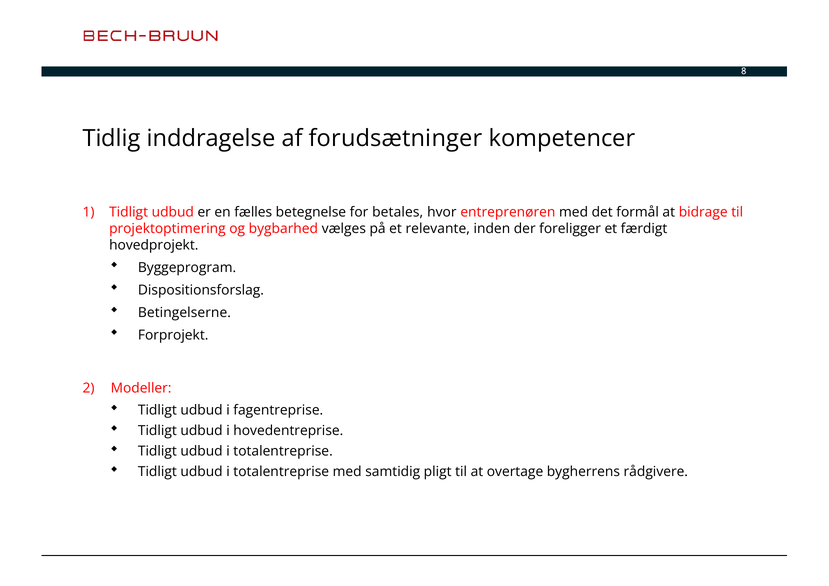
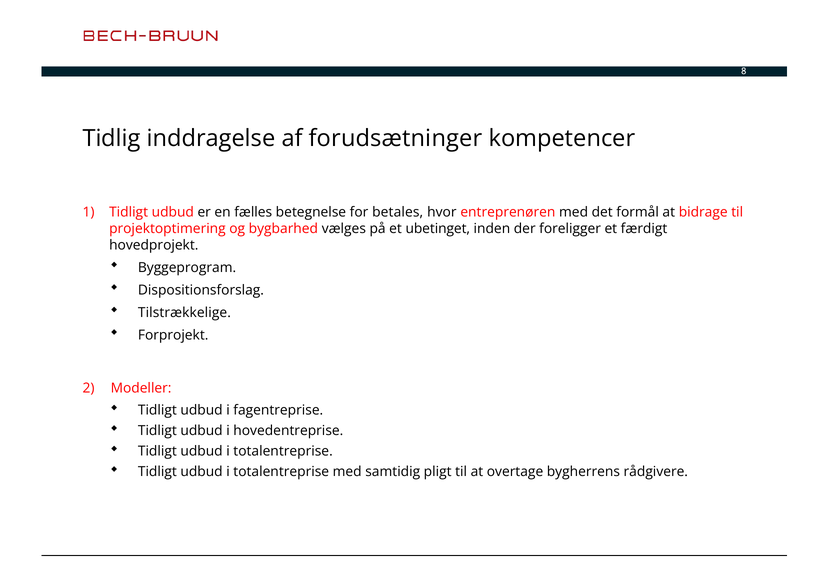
relevante: relevante -> ubetinget
Betingelserne: Betingelserne -> Tilstrækkelige
